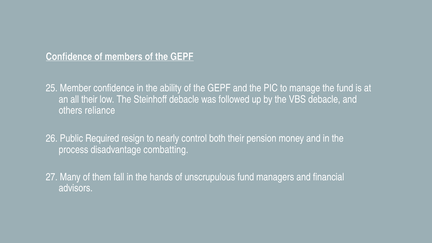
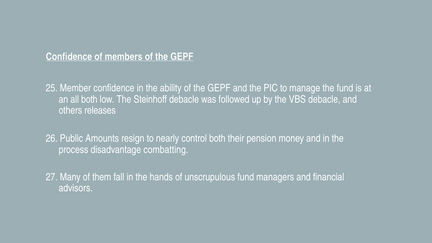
all their: their -> both
reliance: reliance -> releases
Required: Required -> Amounts
